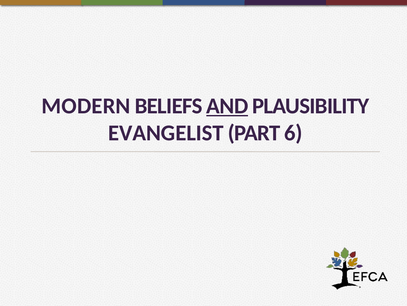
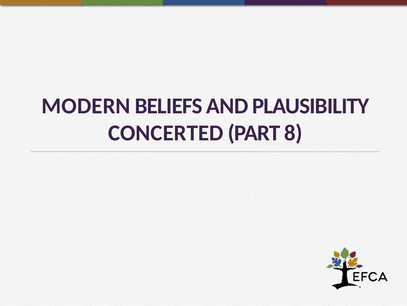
AND underline: present -> none
EVANGELIST: EVANGELIST -> CONCERTED
6: 6 -> 8
